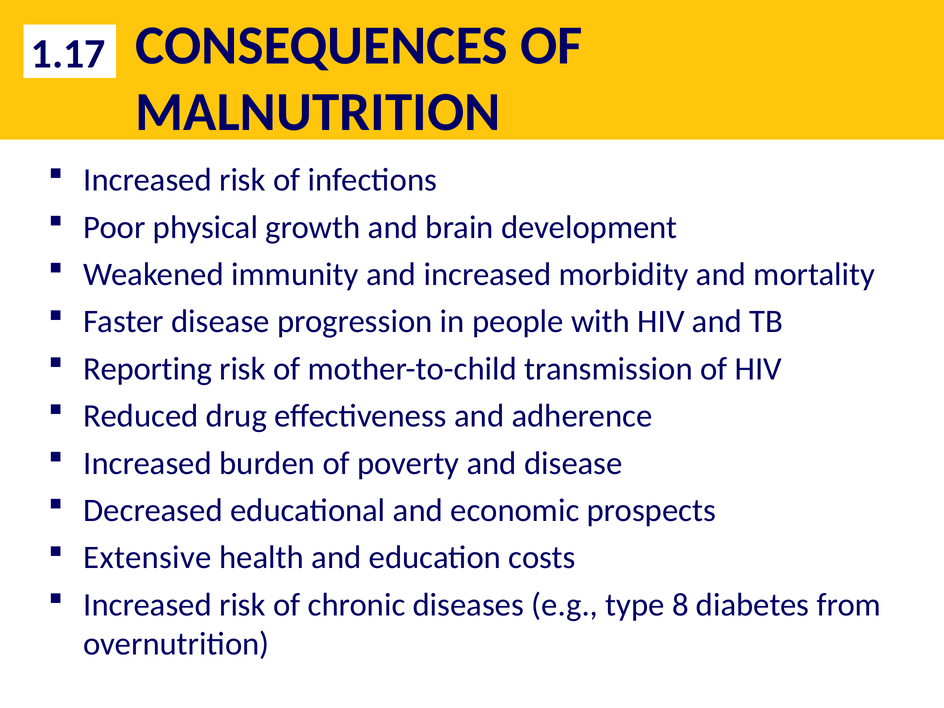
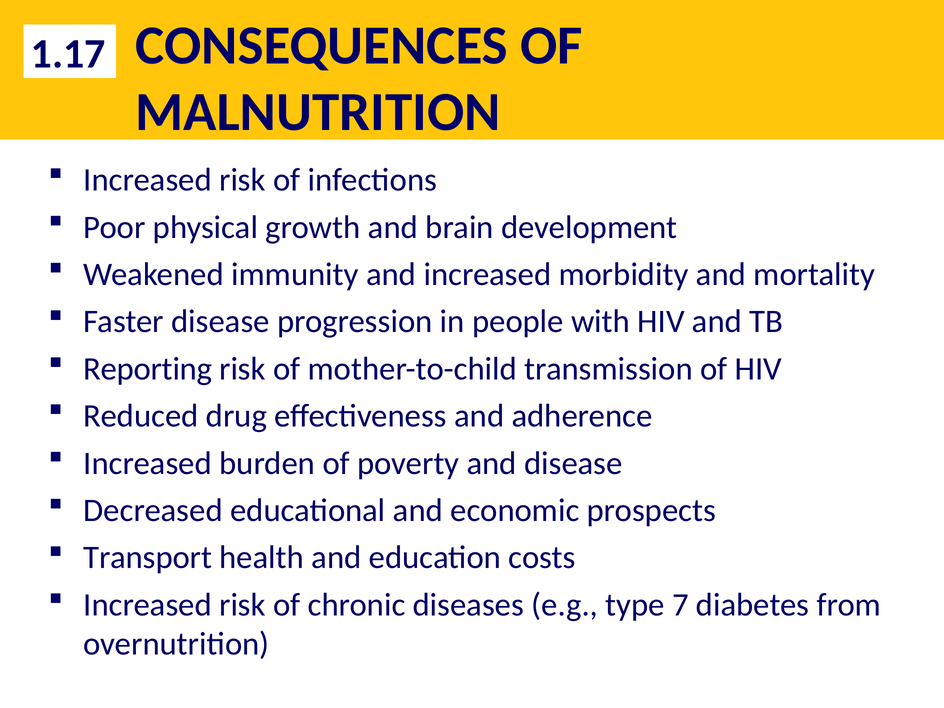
Extensive: Extensive -> Transport
8: 8 -> 7
